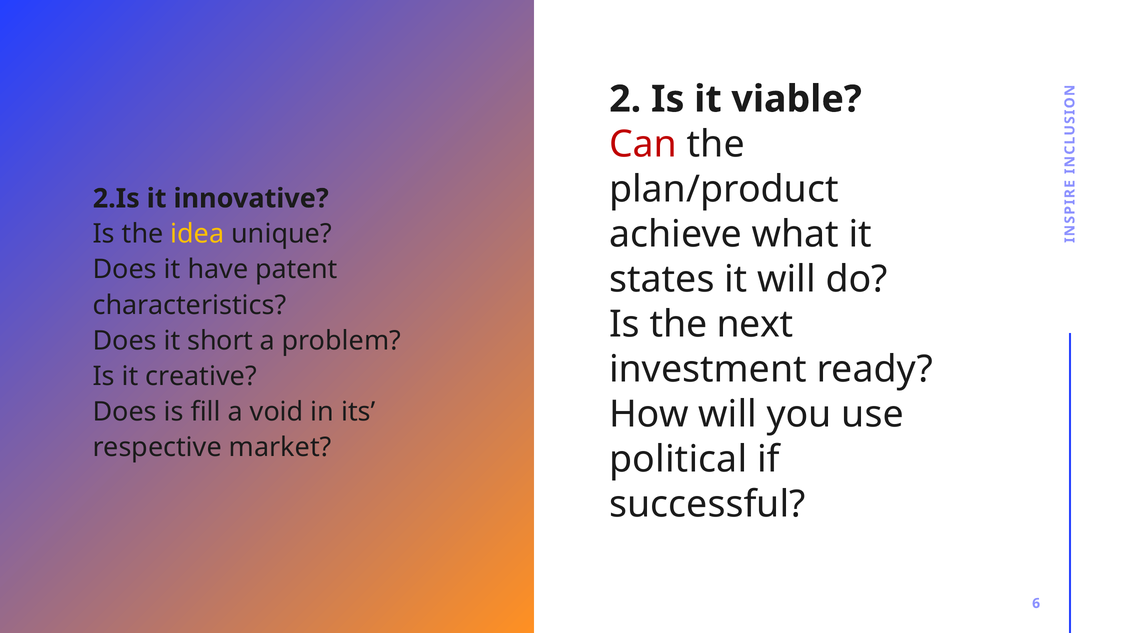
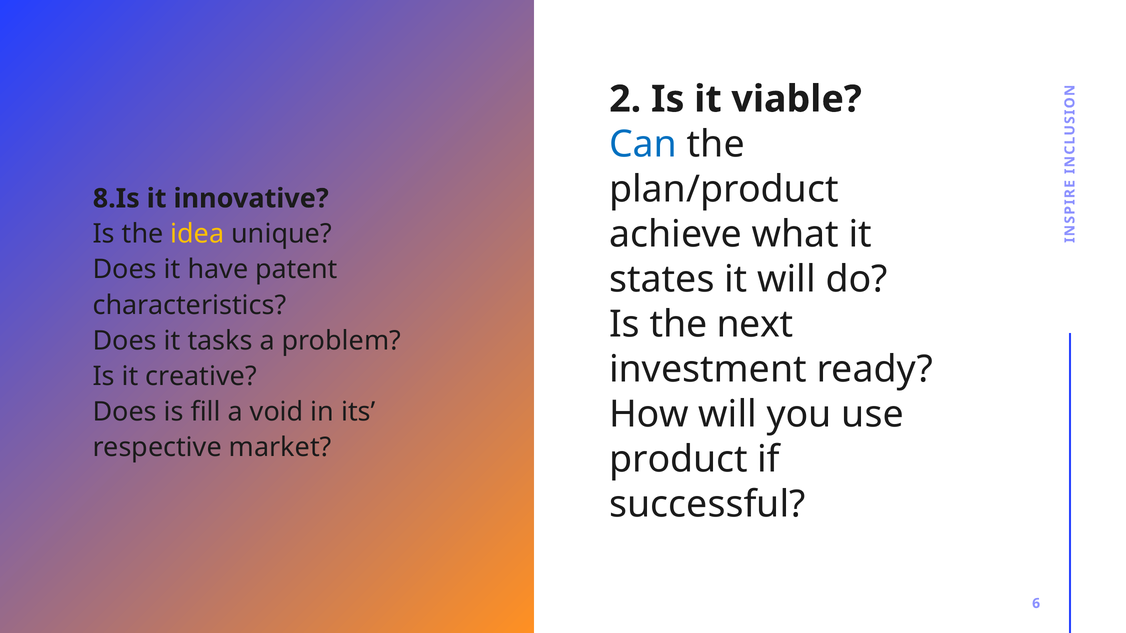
Can colour: red -> blue
2.Is: 2.Is -> 8.Is
short: short -> tasks
political: political -> product
